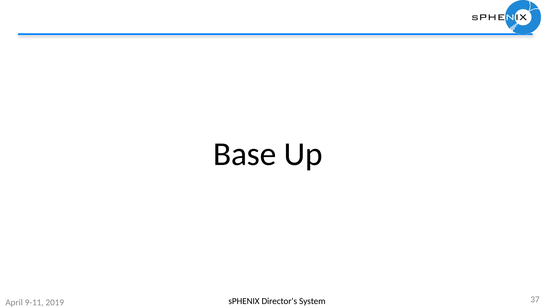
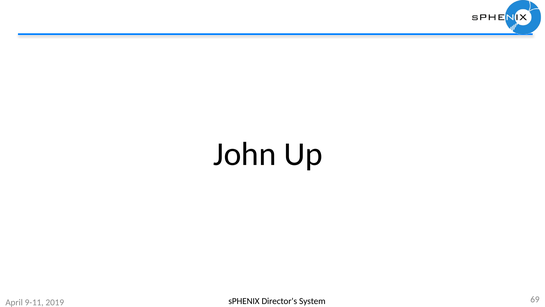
Base: Base -> John
37: 37 -> 69
